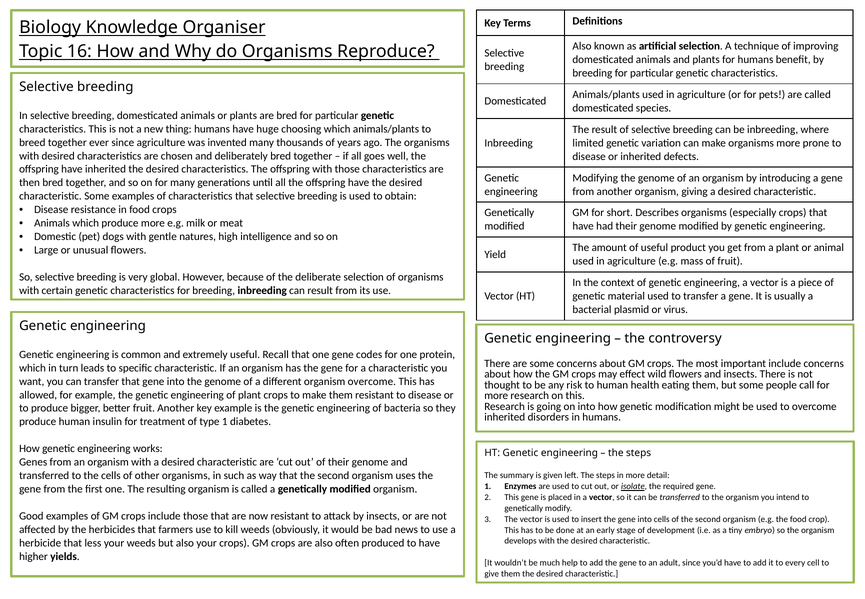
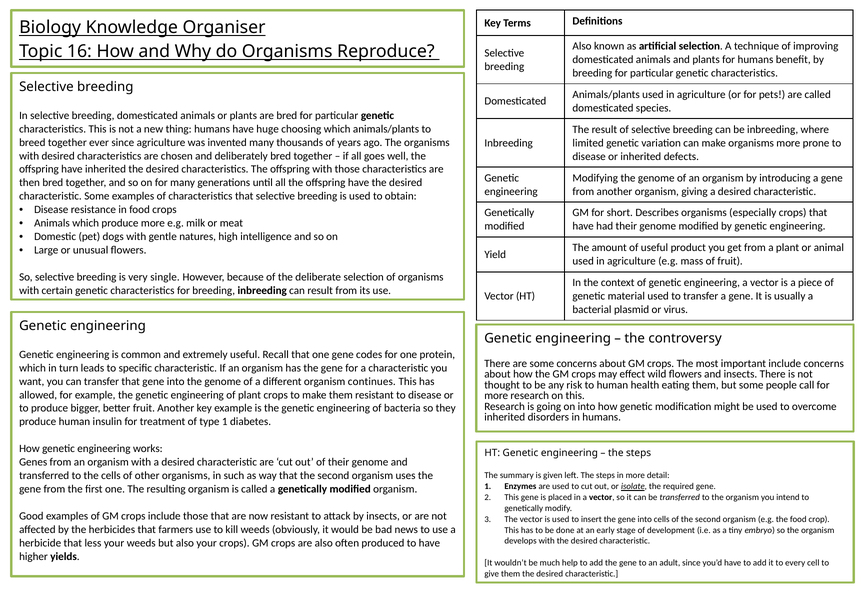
global: global -> single
organism overcome: overcome -> continues
